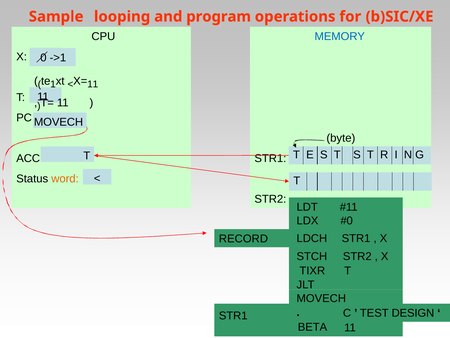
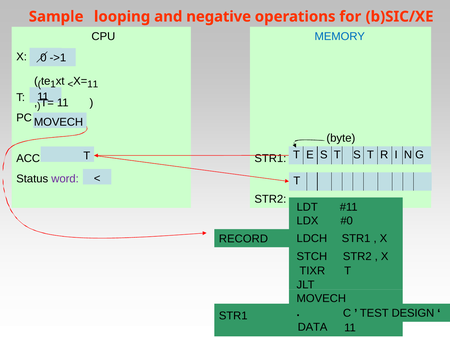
program: program -> negative
word colour: orange -> purple
BETA: BETA -> DATA
